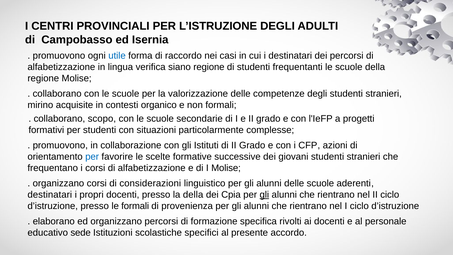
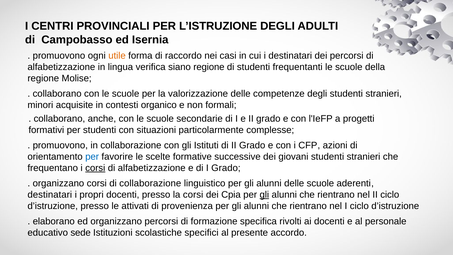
utile colour: blue -> orange
mirino: mirino -> minori
scopo: scopo -> anche
corsi at (95, 168) underline: none -> present
I Molise: Molise -> Grado
di considerazioni: considerazioni -> collaborazione
la della: della -> corsi
le formali: formali -> attivati
